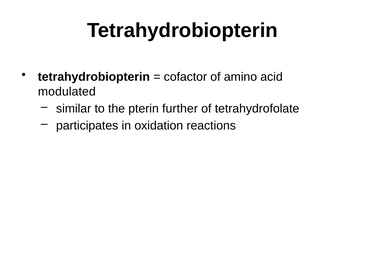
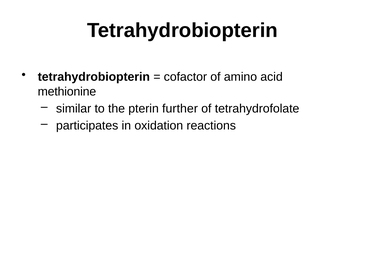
modulated: modulated -> methionine
